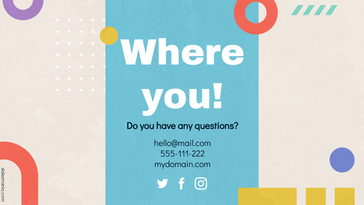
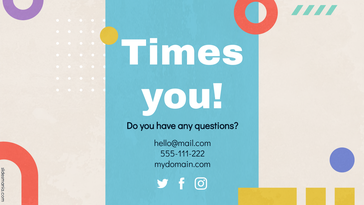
Where: Where -> Times
